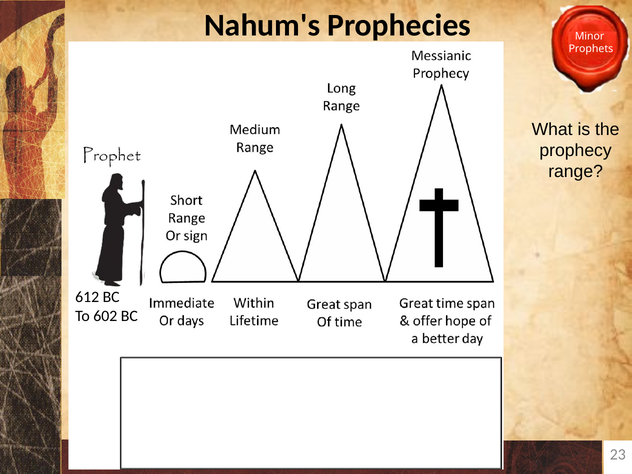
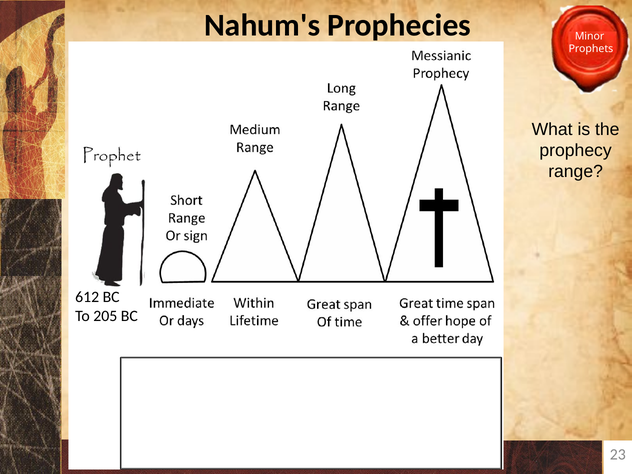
602: 602 -> 205
